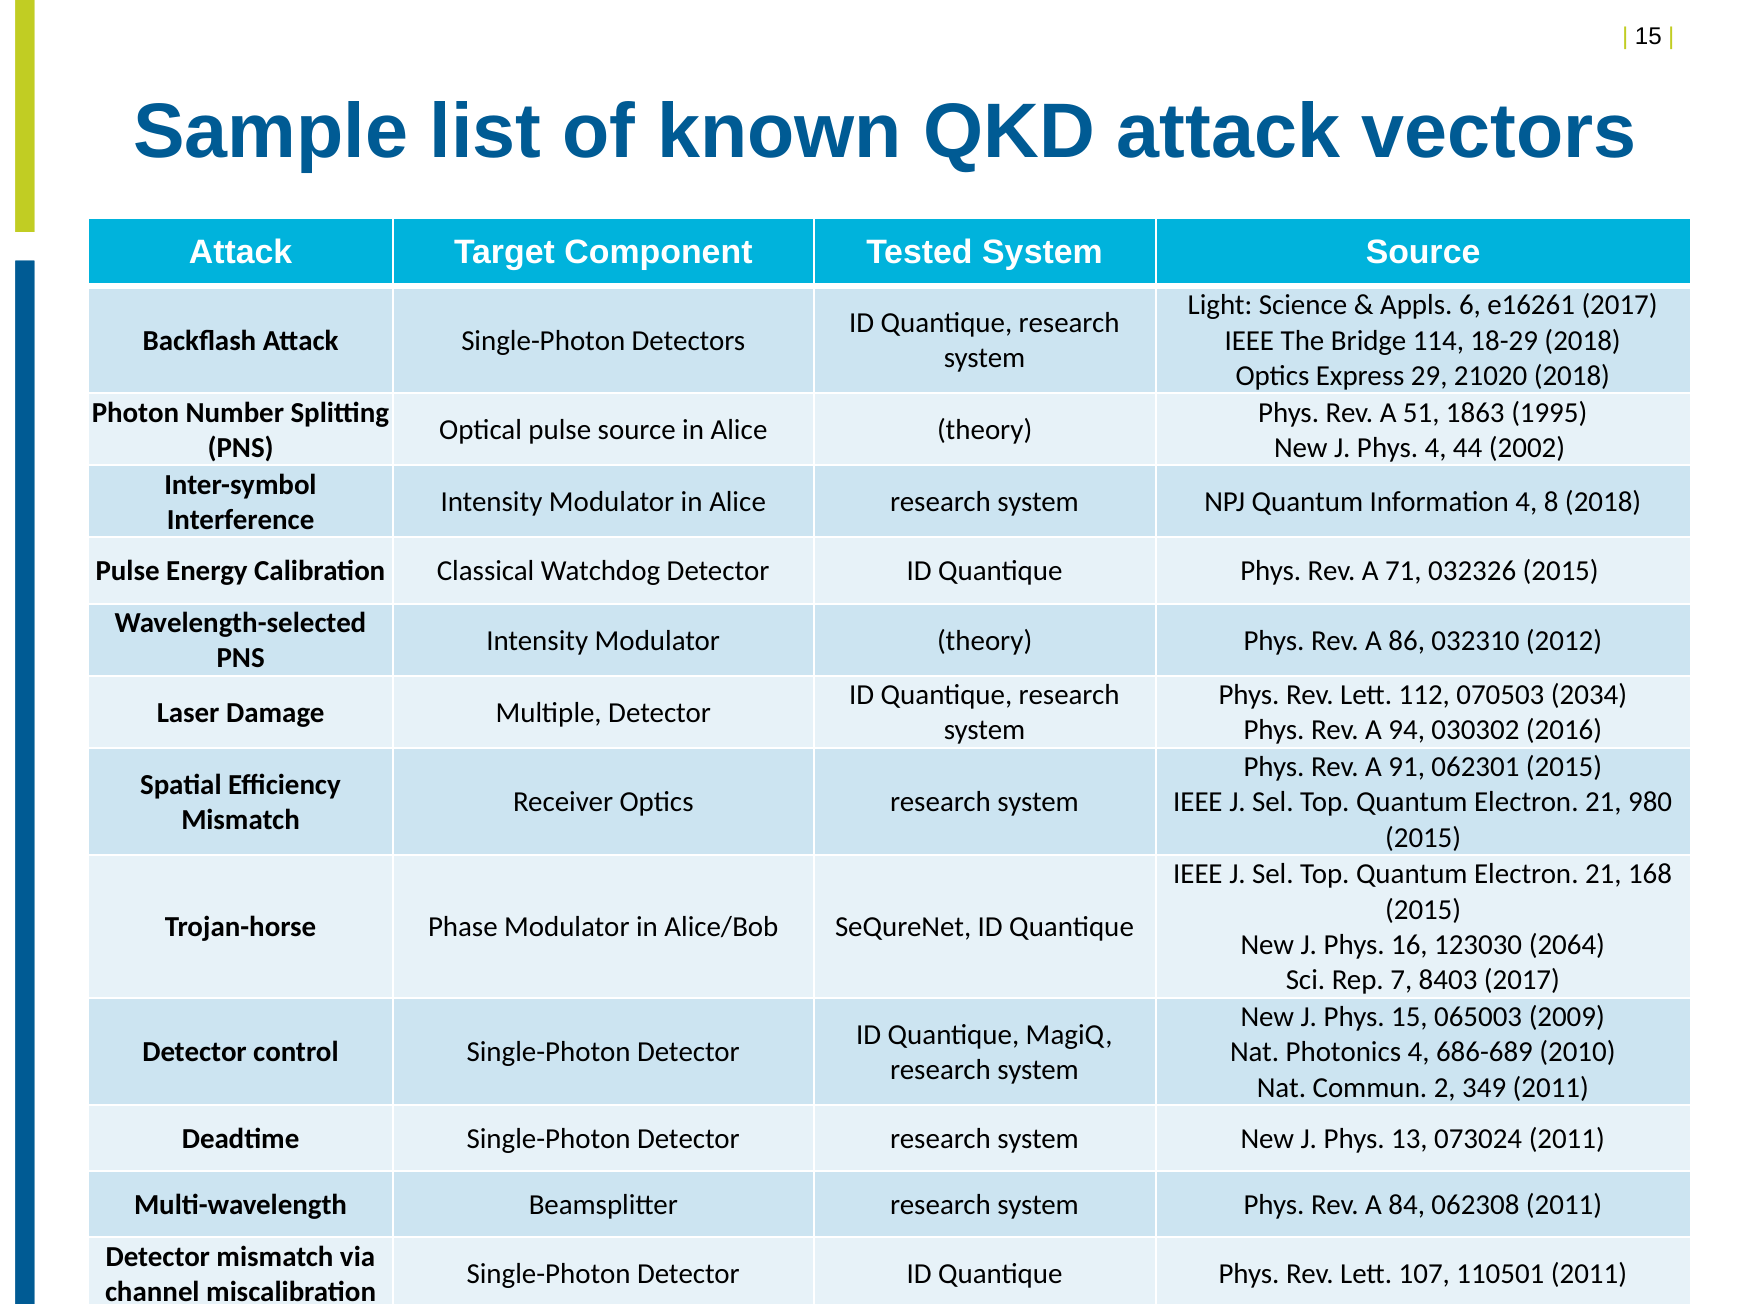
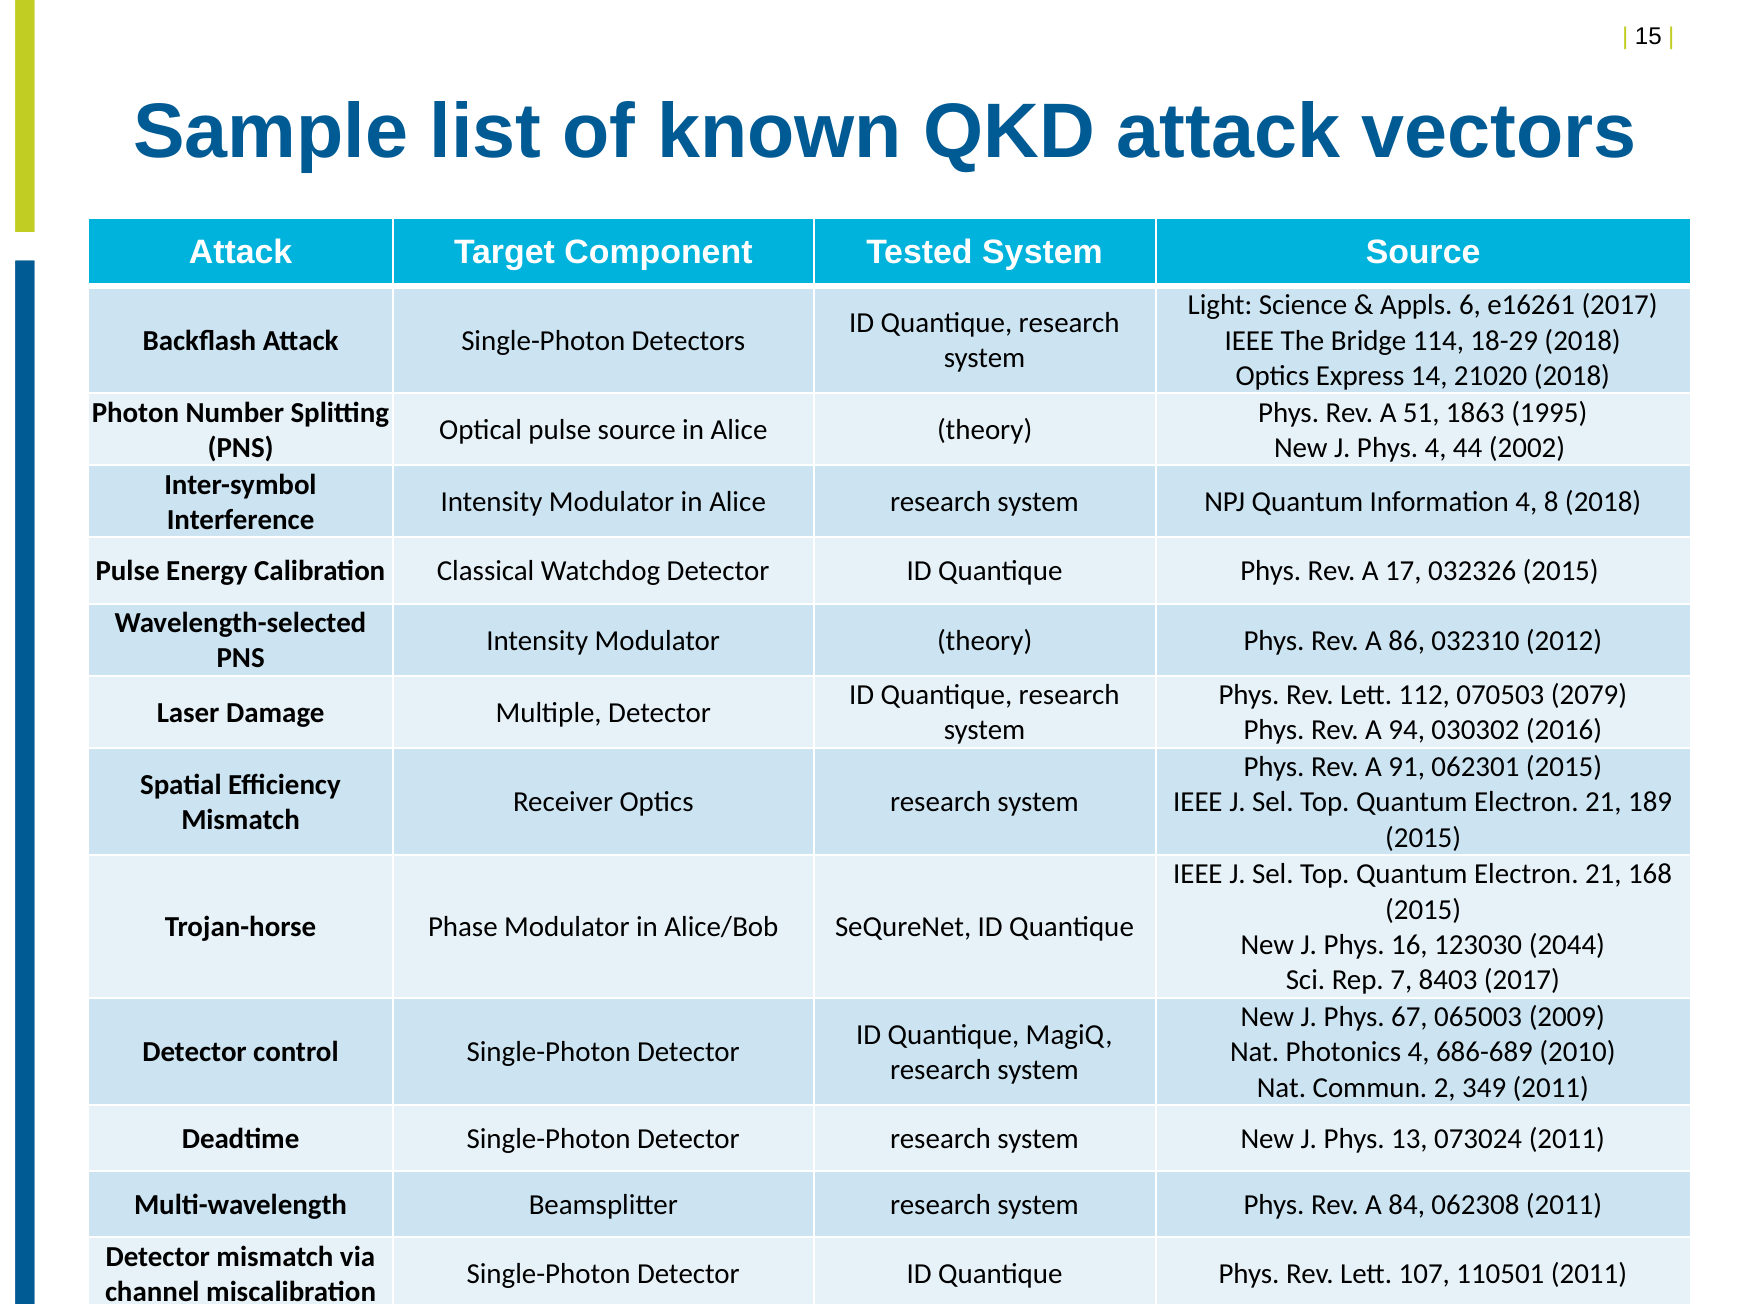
29: 29 -> 14
71: 71 -> 17
2034: 2034 -> 2079
980: 980 -> 189
2064: 2064 -> 2044
Phys 15: 15 -> 67
